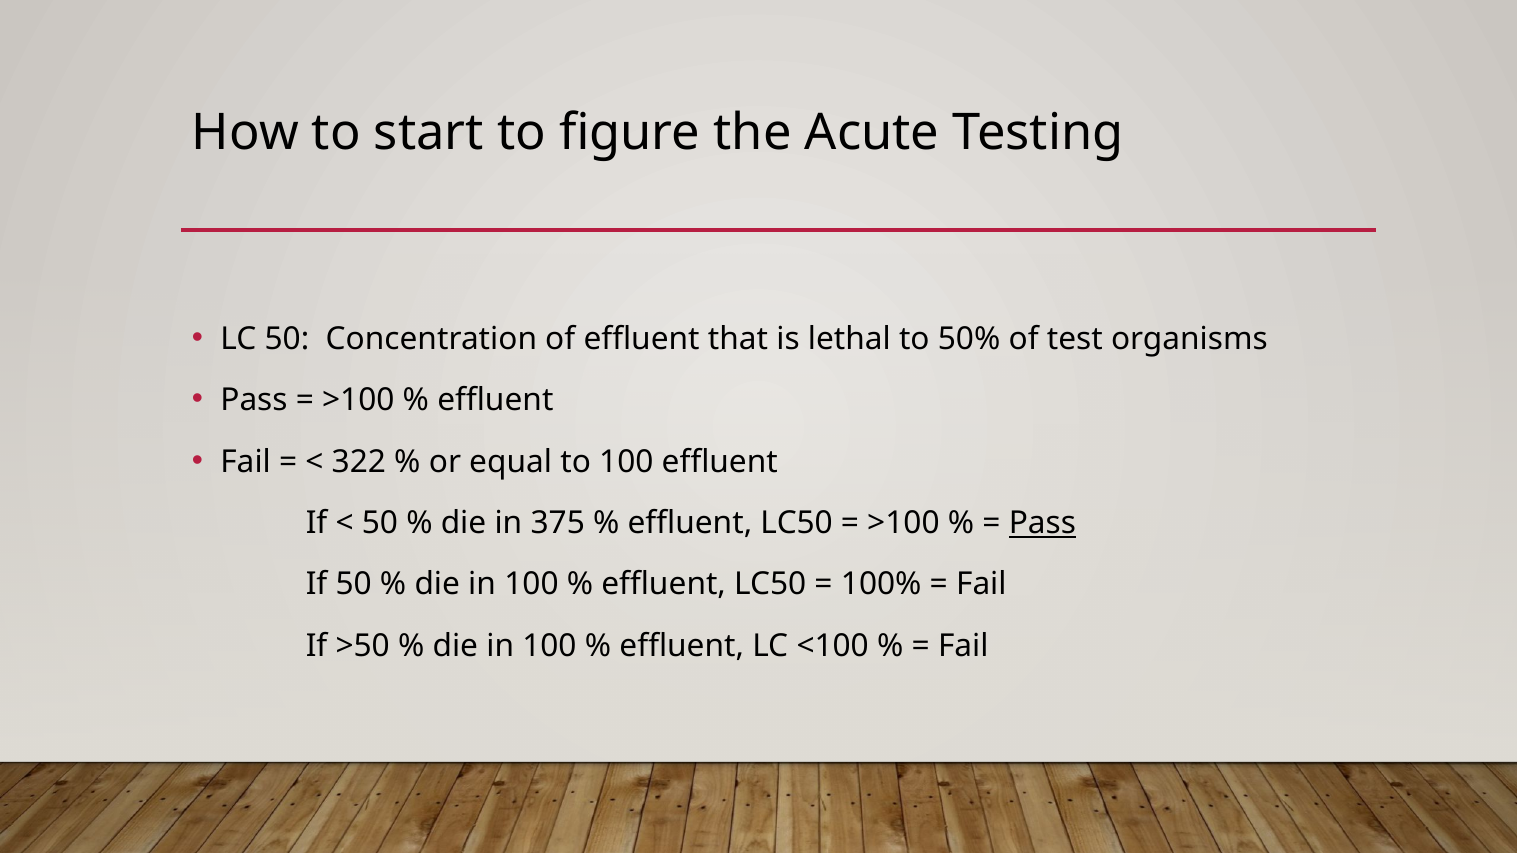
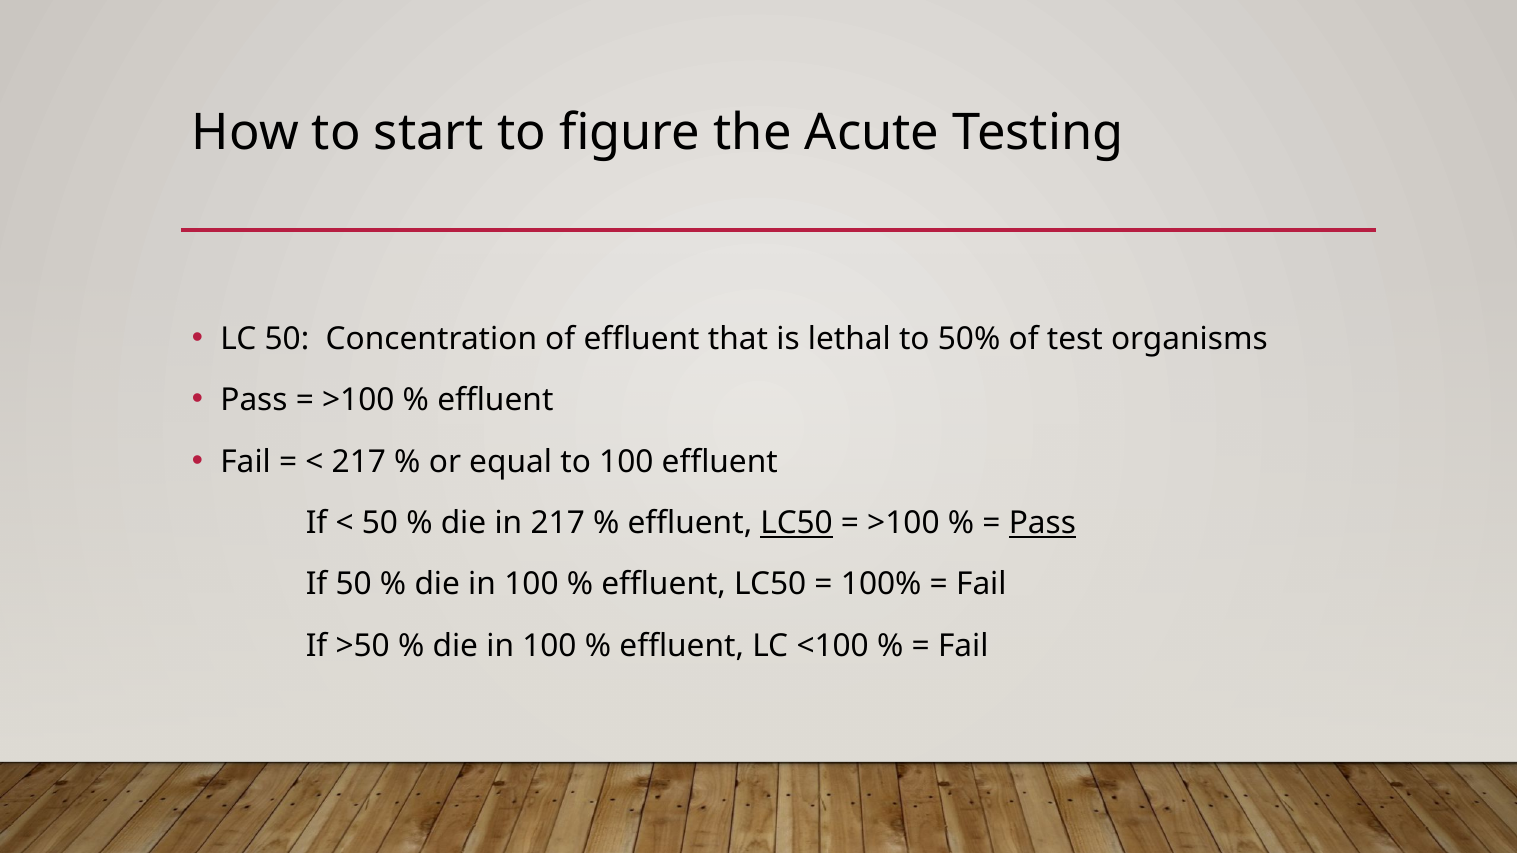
322 at (359, 462): 322 -> 217
in 375: 375 -> 217
LC50 at (797, 523) underline: none -> present
